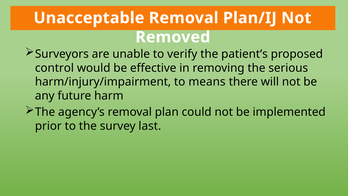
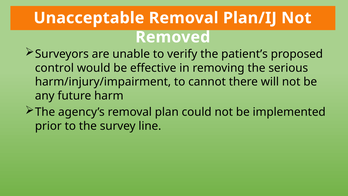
means: means -> cannot
last: last -> line
